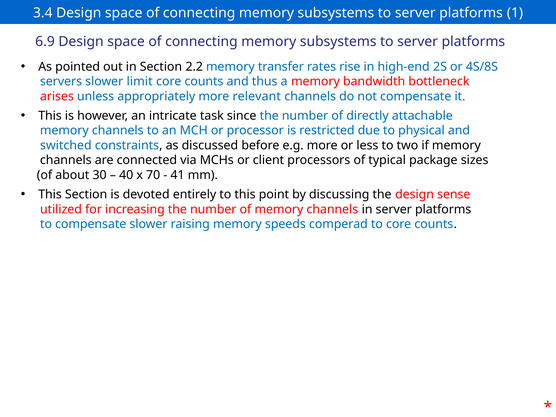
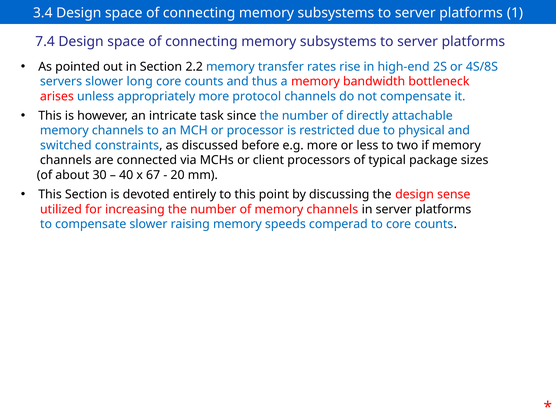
6.9: 6.9 -> 7.4
limit: limit -> long
relevant: relevant -> protocol
70: 70 -> 67
41: 41 -> 20
